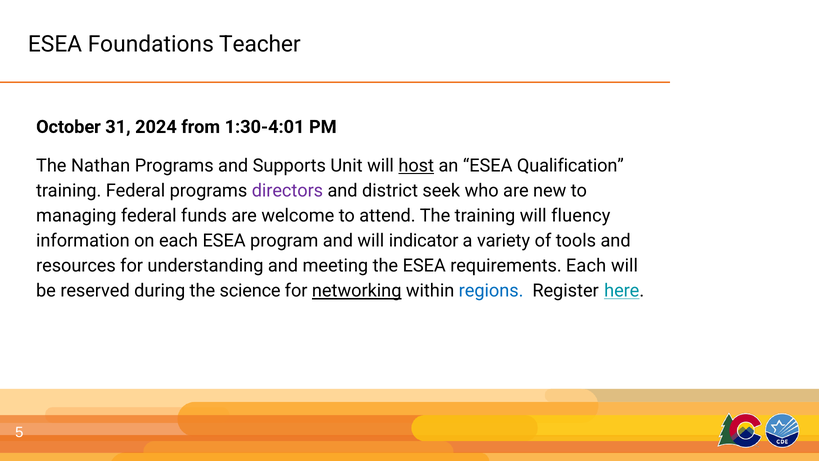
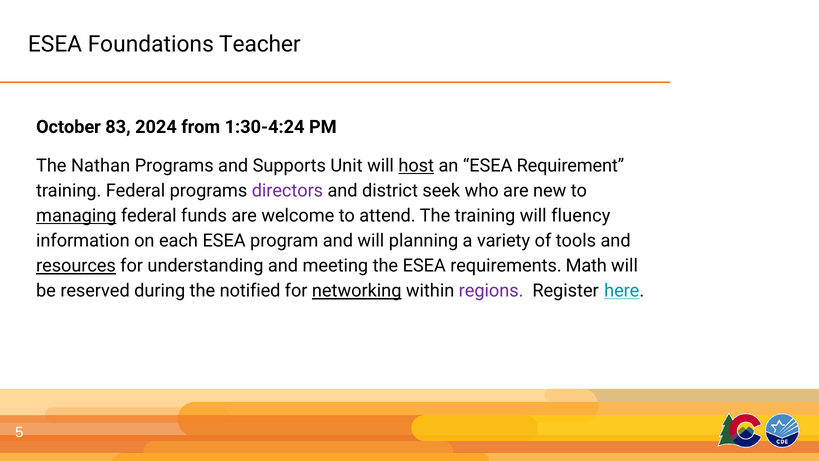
31: 31 -> 83
1:30-4:01: 1:30-4:01 -> 1:30-4:24
Qualification: Qualification -> Requirement
managing underline: none -> present
indicator: indicator -> planning
resources underline: none -> present
requirements Each: Each -> Math
science: science -> notified
regions colour: blue -> purple
